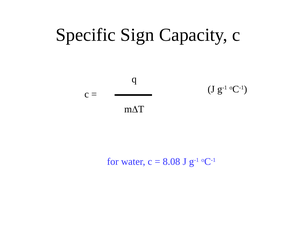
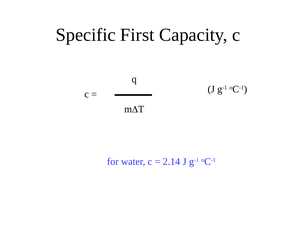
Sign: Sign -> First
8.08: 8.08 -> 2.14
